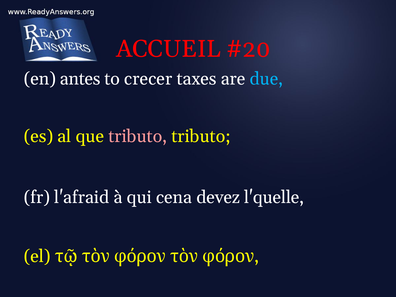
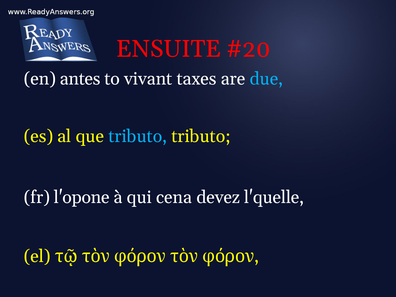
ACCUEIL: ACCUEIL -> ENSUITE
crecer: crecer -> vivant
tributo at (138, 136) colour: pink -> light blue
l'afraid: l'afraid -> l'opone
